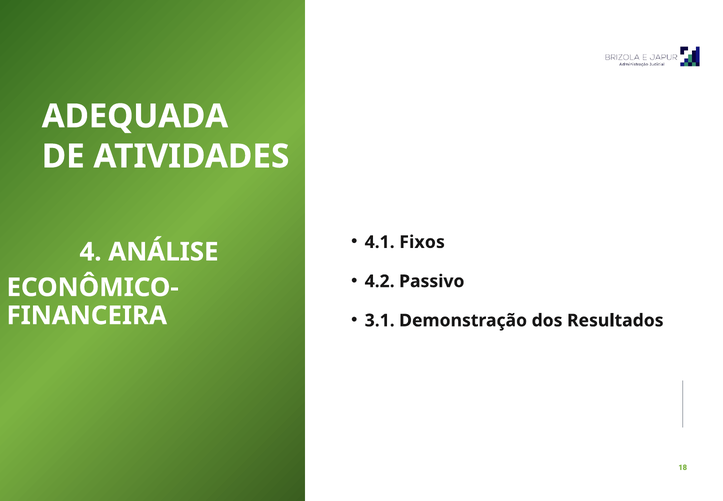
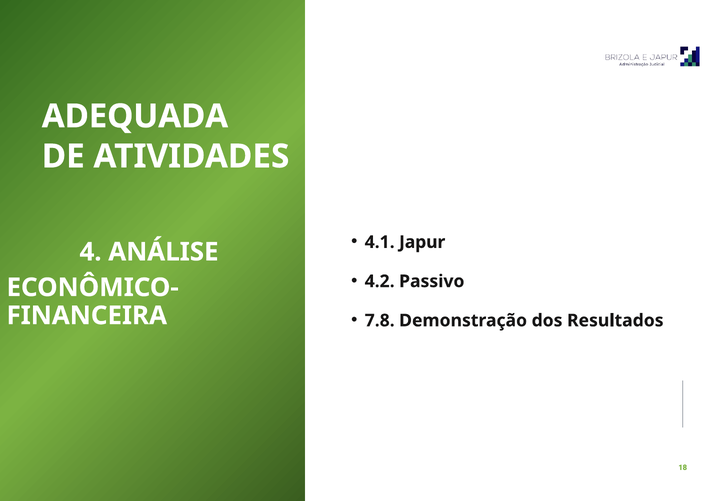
Fixos: Fixos -> Japur
3.1: 3.1 -> 7.8
